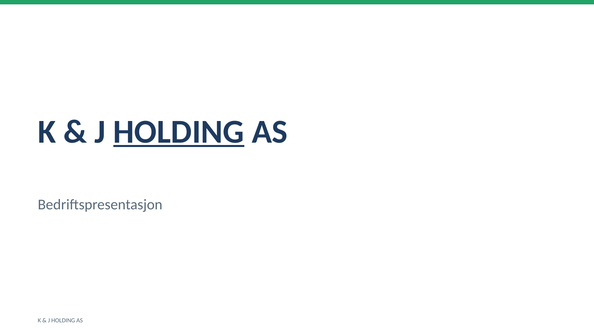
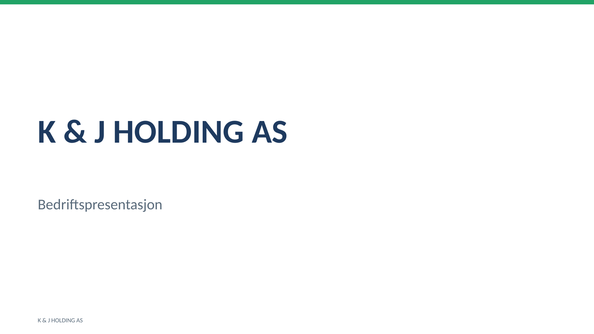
HOLDING at (179, 132) underline: present -> none
